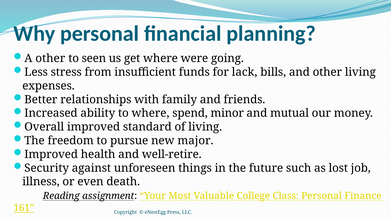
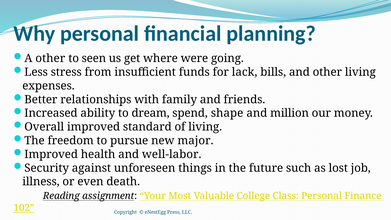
to where: where -> dream
minor: minor -> shape
mutual: mutual -> million
well-retire: well-retire -> well-labor
161: 161 -> 102
